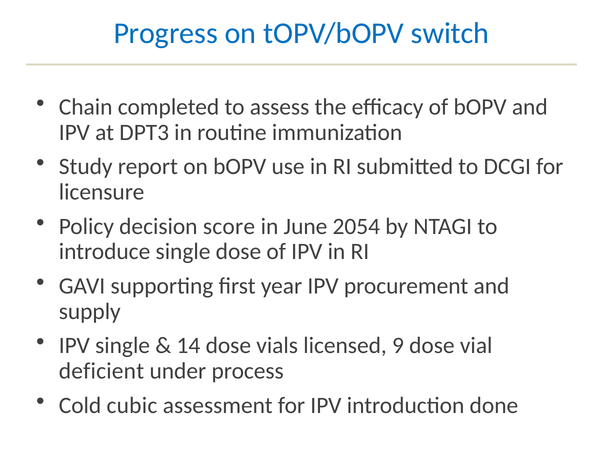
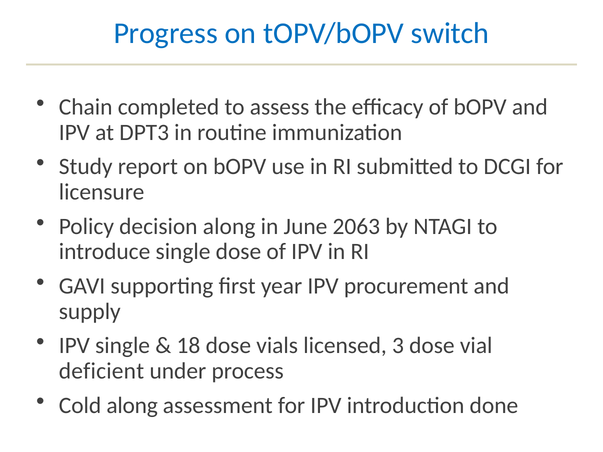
decision score: score -> along
2054: 2054 -> 2063
14: 14 -> 18
9: 9 -> 3
Cold cubic: cubic -> along
